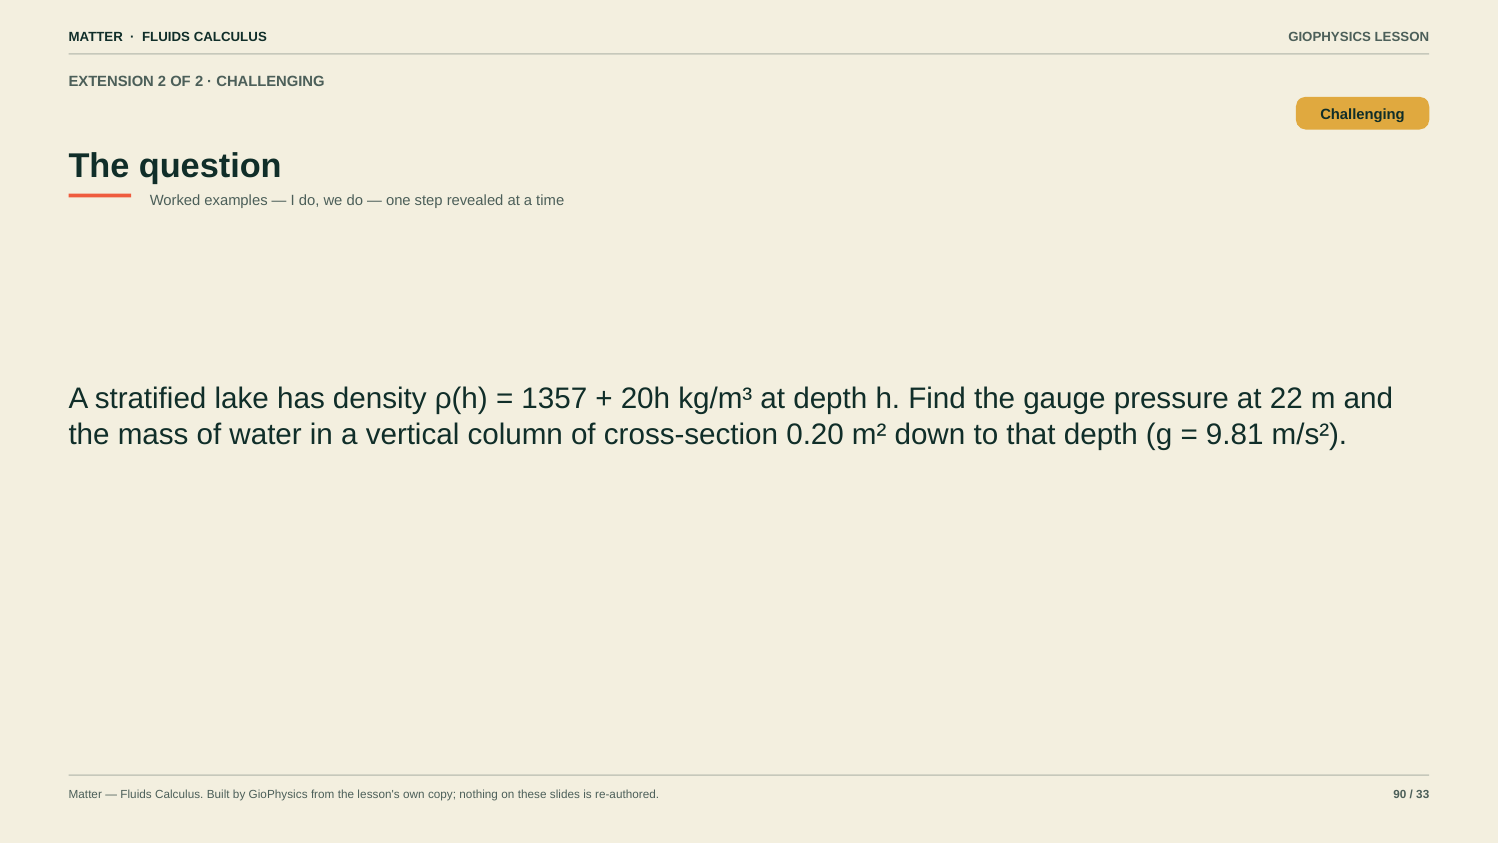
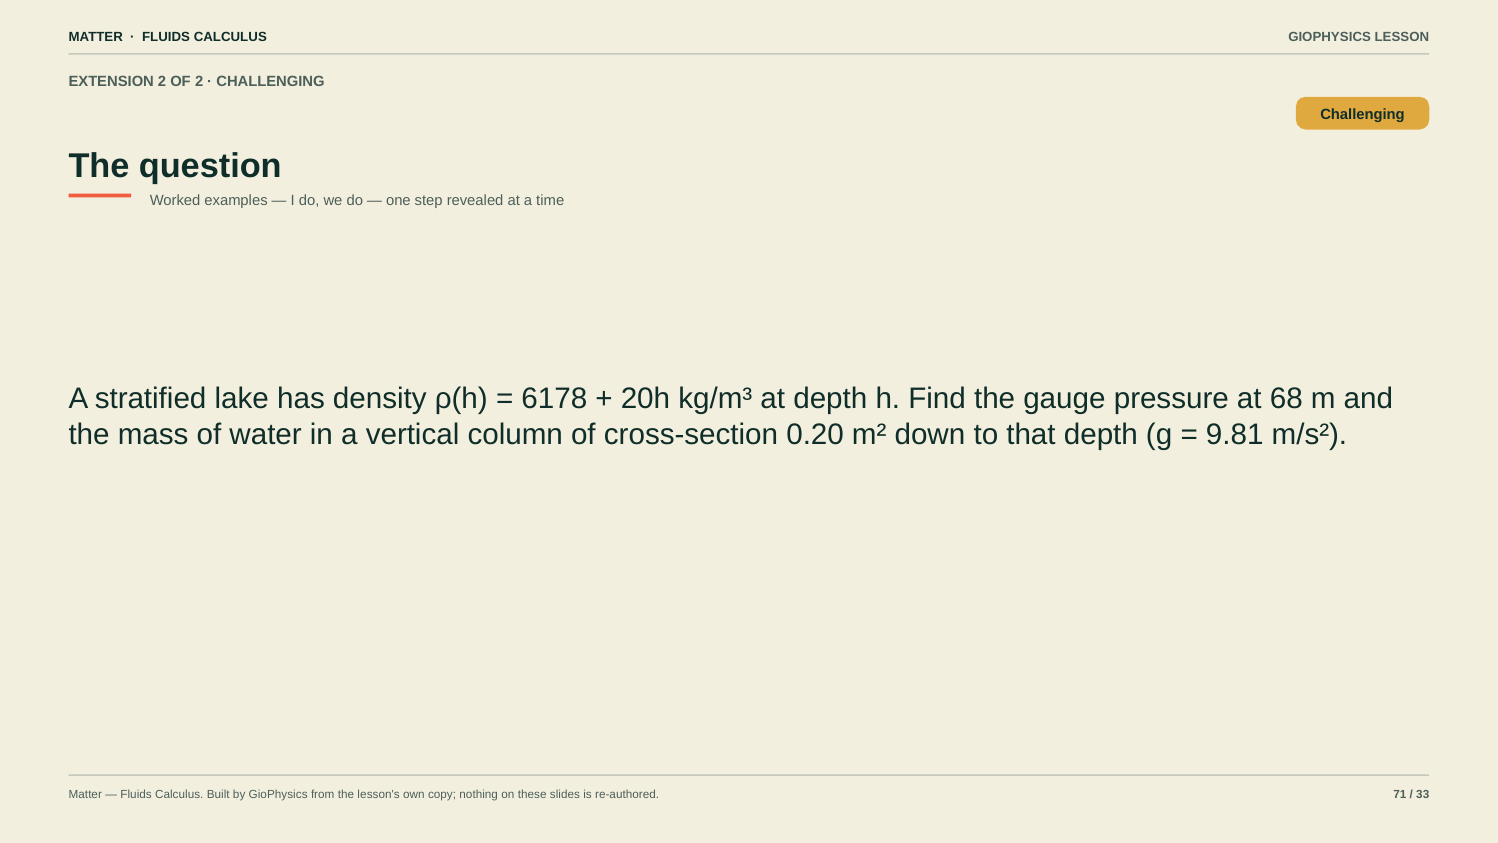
1357: 1357 -> 6178
22: 22 -> 68
90: 90 -> 71
